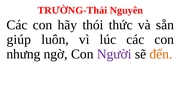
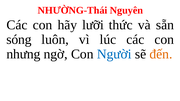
TRƯỜNG-Thái: TRƯỜNG-Thái -> NHƯỜNG-Thái
thói: thói -> lưỡi
giúp: giúp -> sóng
Người colour: purple -> blue
